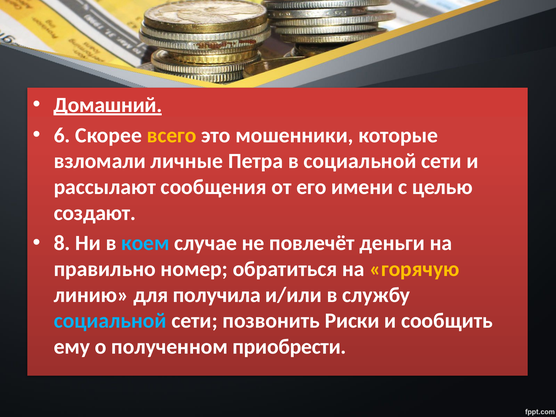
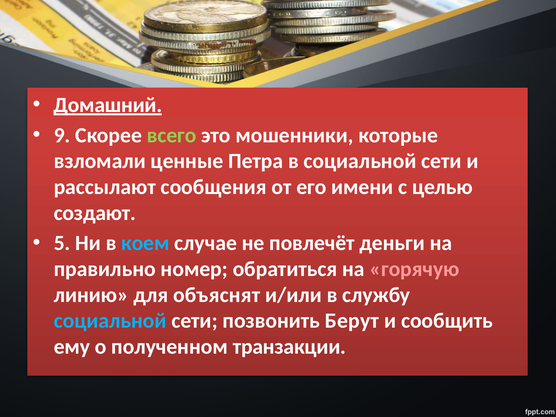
6: 6 -> 9
всего colour: yellow -> light green
личные: личные -> ценные
8: 8 -> 5
горячую colour: yellow -> pink
получила: получила -> объяснят
Риски: Риски -> Берут
приобрести: приобрести -> транзакции
